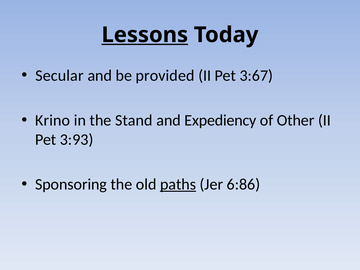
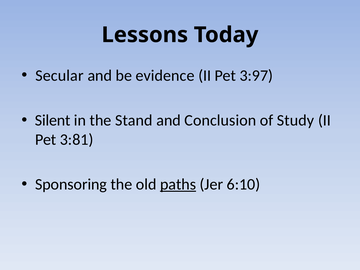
Lessons underline: present -> none
provided: provided -> evidence
3:67: 3:67 -> 3:97
Krino: Krino -> Silent
Expediency: Expediency -> Conclusion
Other: Other -> Study
3:93: 3:93 -> 3:81
6:86: 6:86 -> 6:10
